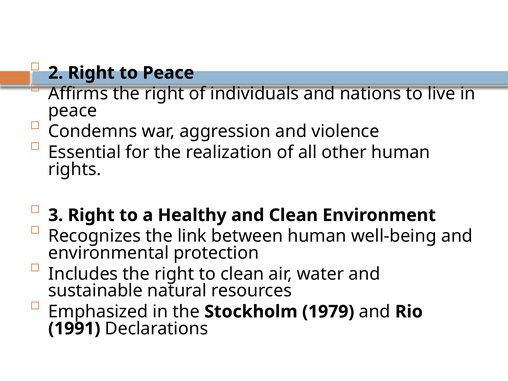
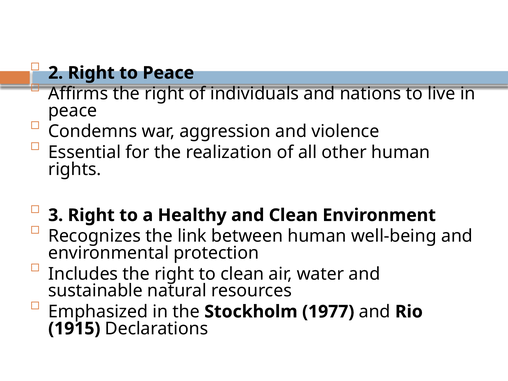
1979: 1979 -> 1977
1991: 1991 -> 1915
